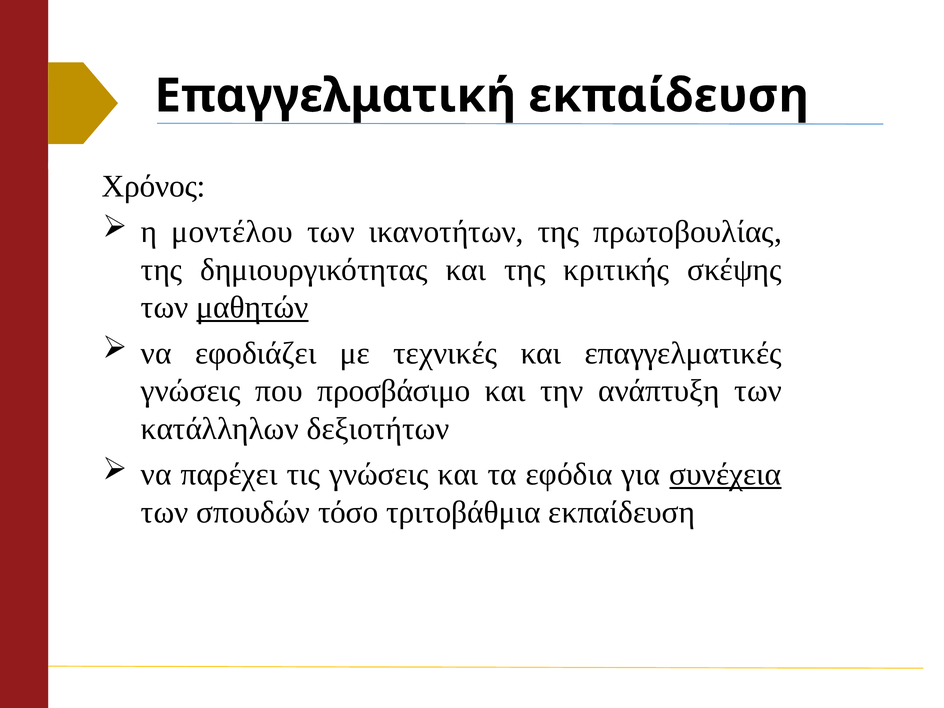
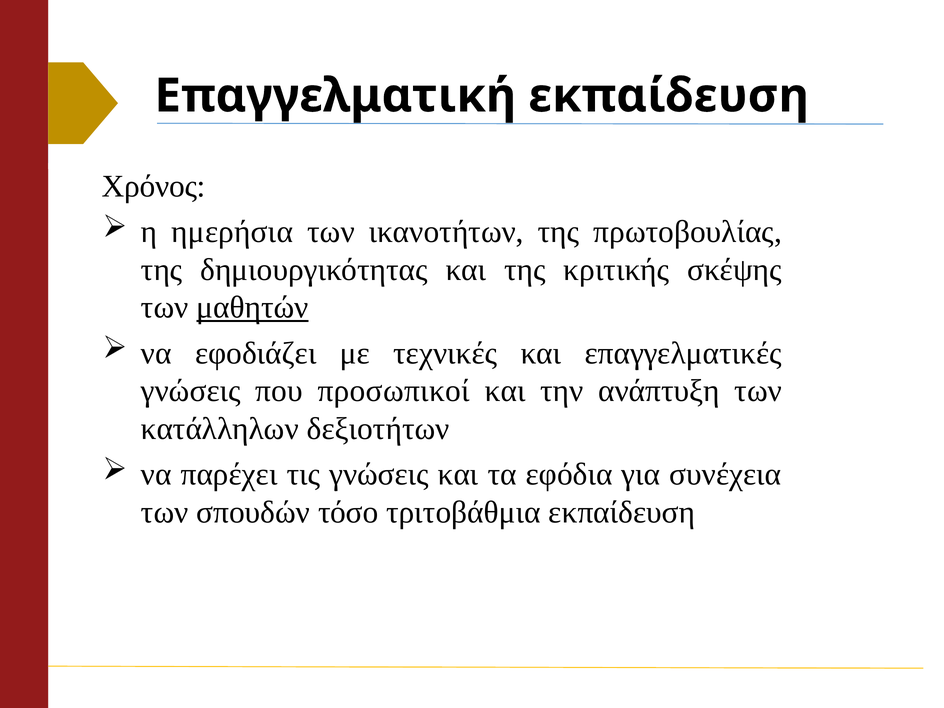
μοντέλου: μοντέλου -> ημερήσια
προσβάσιμο: προσβάσιμο -> προσωπικοί
συνέχεια underline: present -> none
